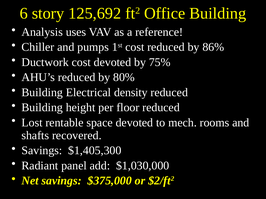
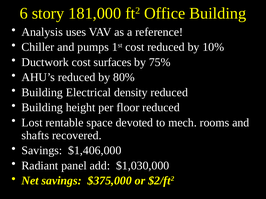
125,692: 125,692 -> 181,000
86%: 86% -> 10%
cost devoted: devoted -> surfaces
$1,405,300: $1,405,300 -> $1,406,000
